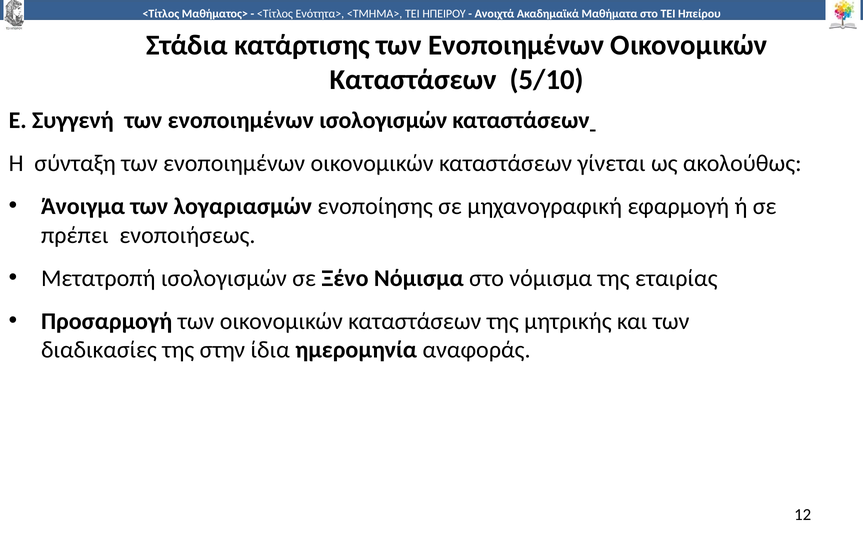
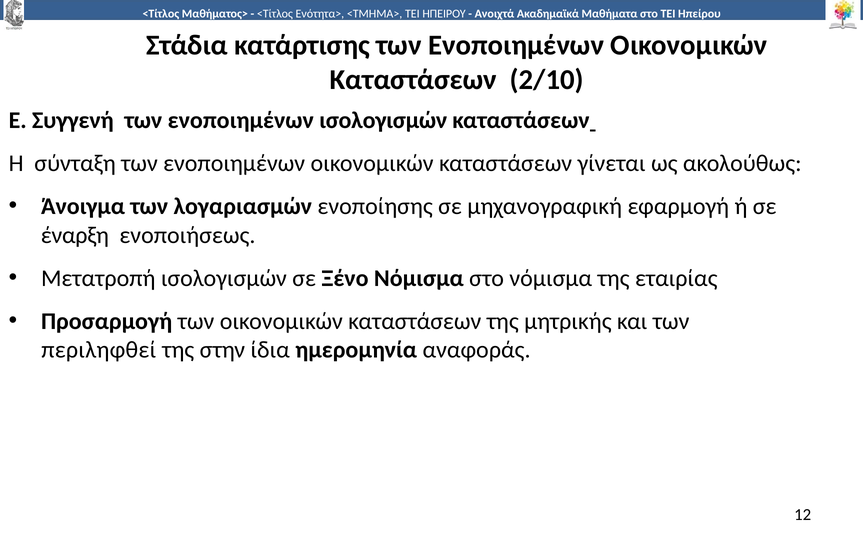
5/10: 5/10 -> 2/10
πρέπει: πρέπει -> έναρξη
διαδικασίες: διαδικασίες -> περιληφθεί
